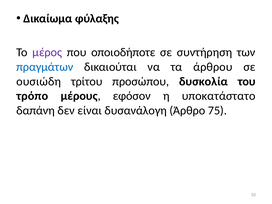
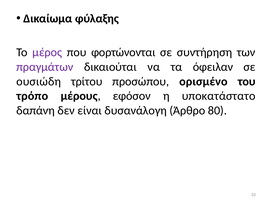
οποιοδήποτε: οποιοδήποτε -> φορτώνονται
πραγμάτων colour: blue -> purple
άρθρου: άρθρου -> όφειλαν
δυσκολία: δυσκολία -> ορισμένο
75: 75 -> 80
